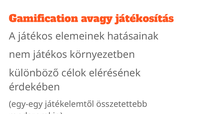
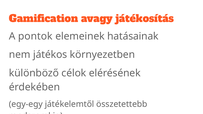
A játékos: játékos -> pontok
